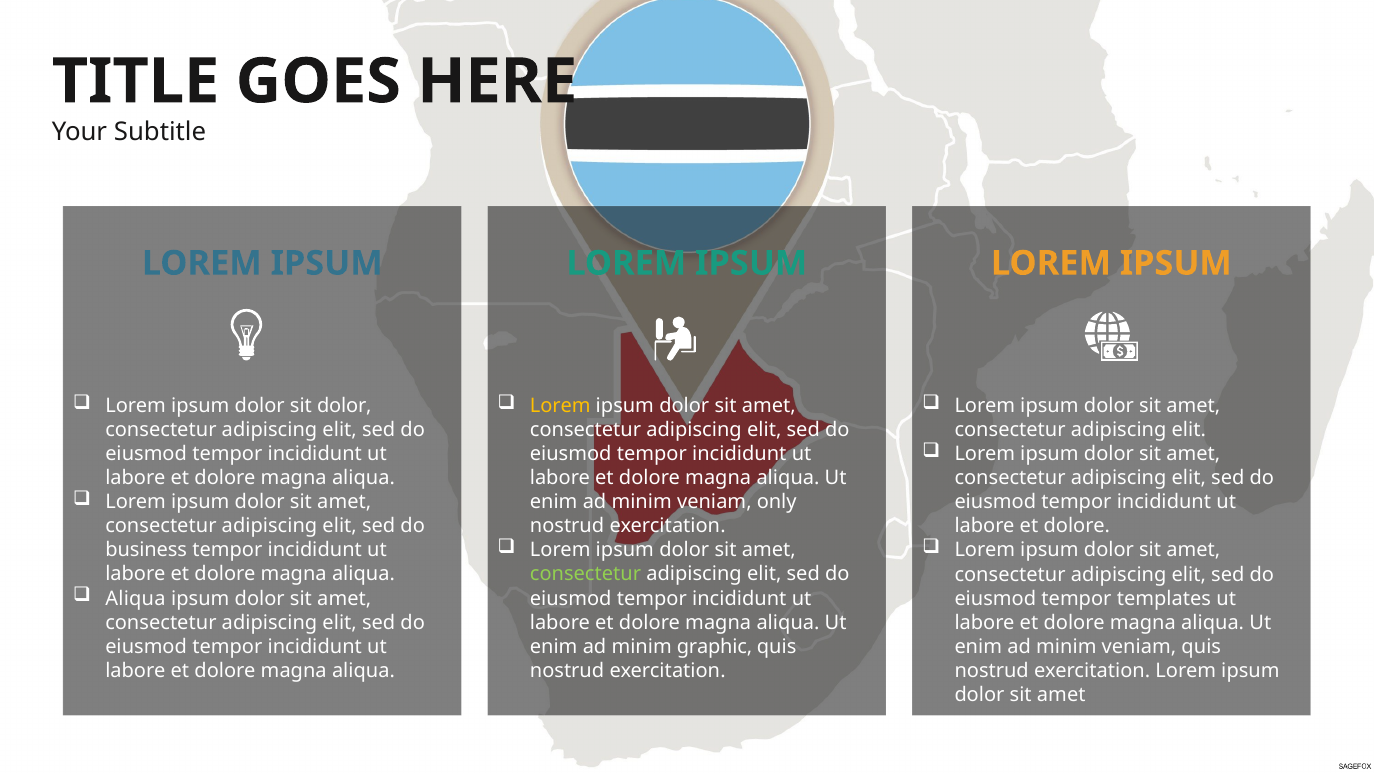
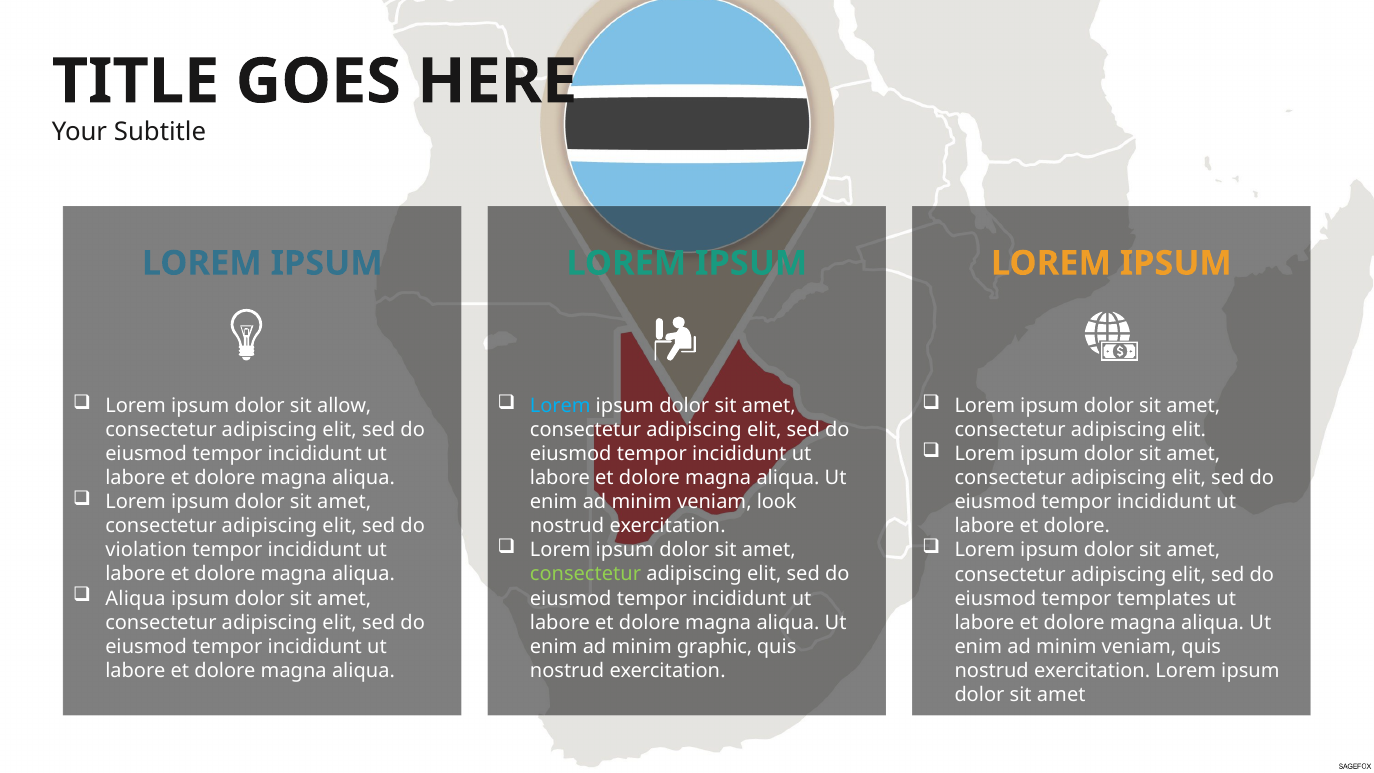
sit dolor: dolor -> allow
Lorem at (560, 406) colour: yellow -> light blue
only: only -> look
business: business -> violation
